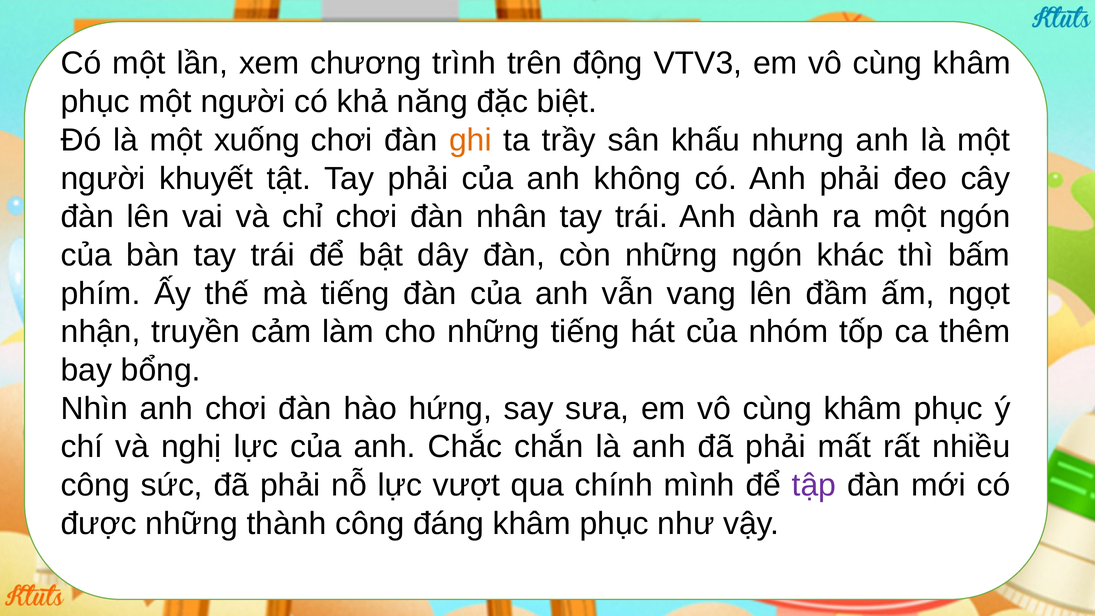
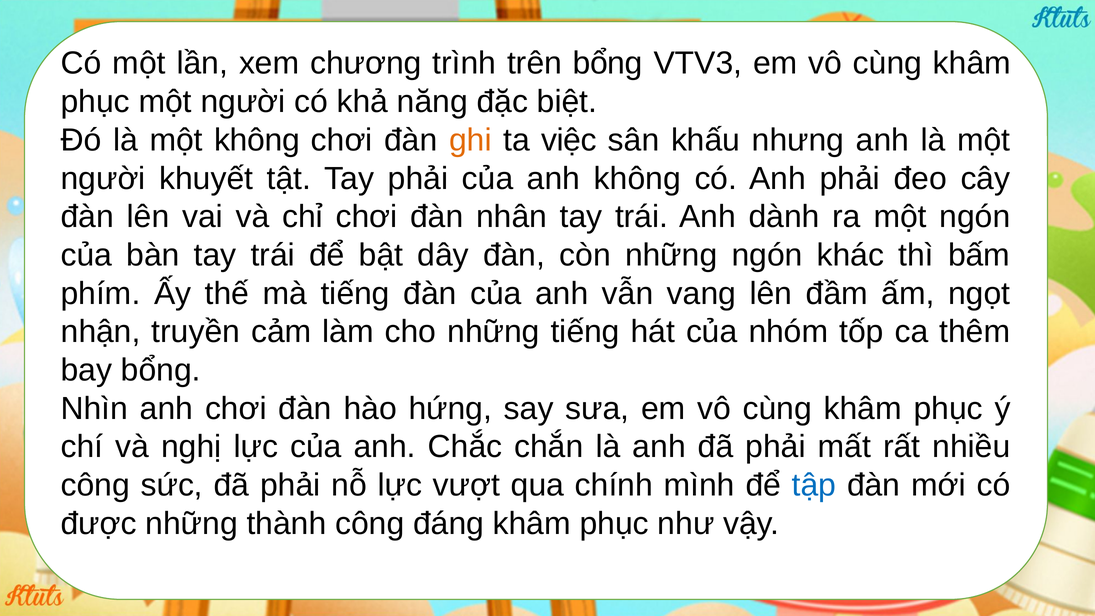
trên động: động -> bổng
một xuống: xuống -> không
trầy: trầy -> việc
tập colour: purple -> blue
